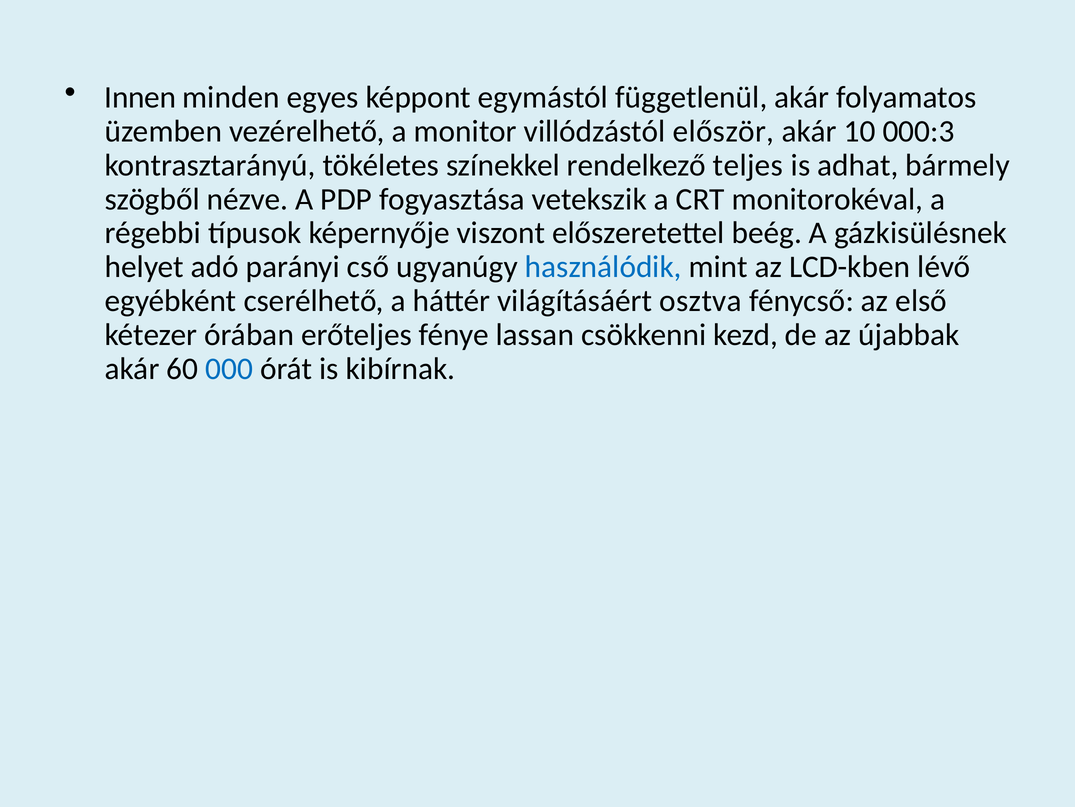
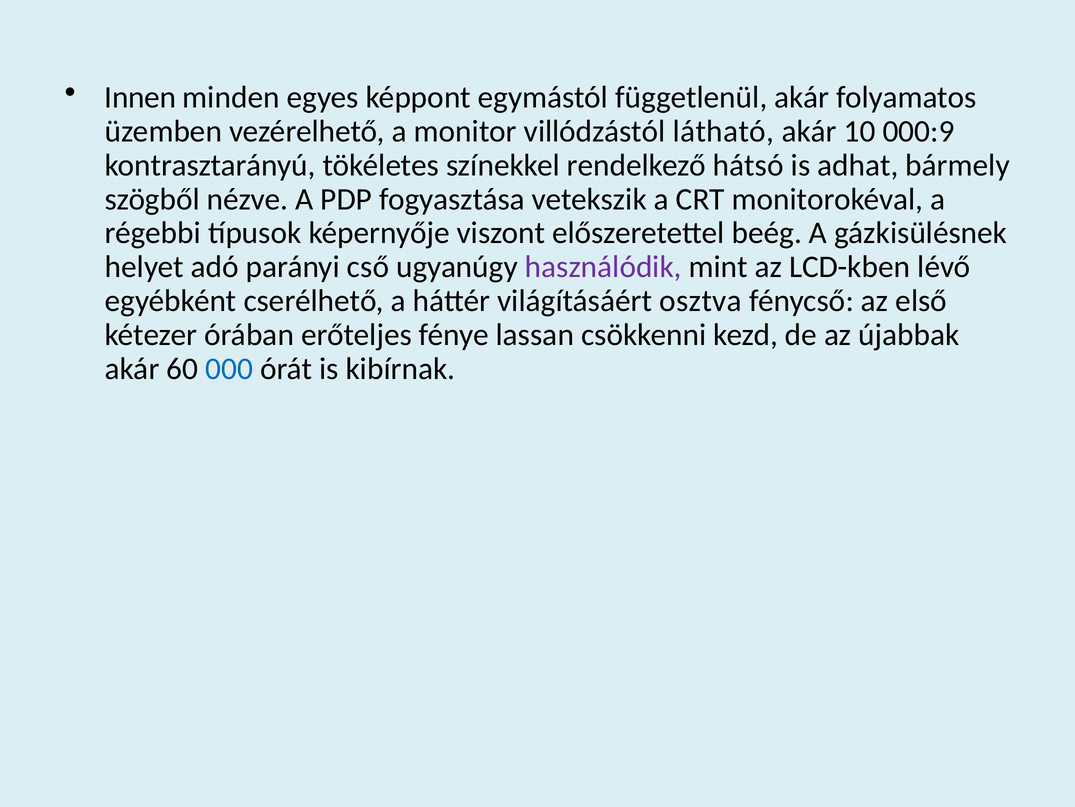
először: először -> látható
000:3: 000:3 -> 000:9
teljes: teljes -> hátsó
használódik colour: blue -> purple
